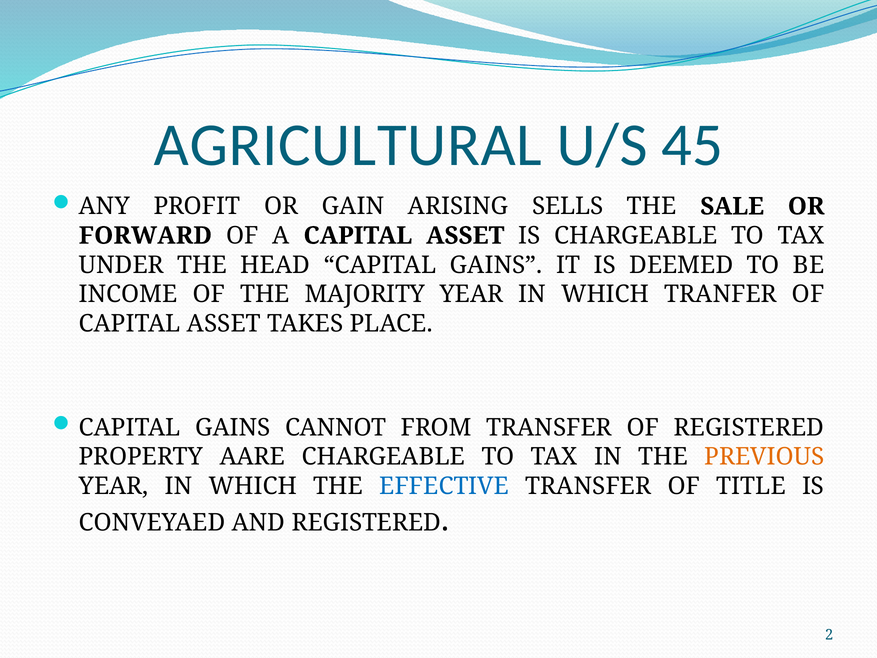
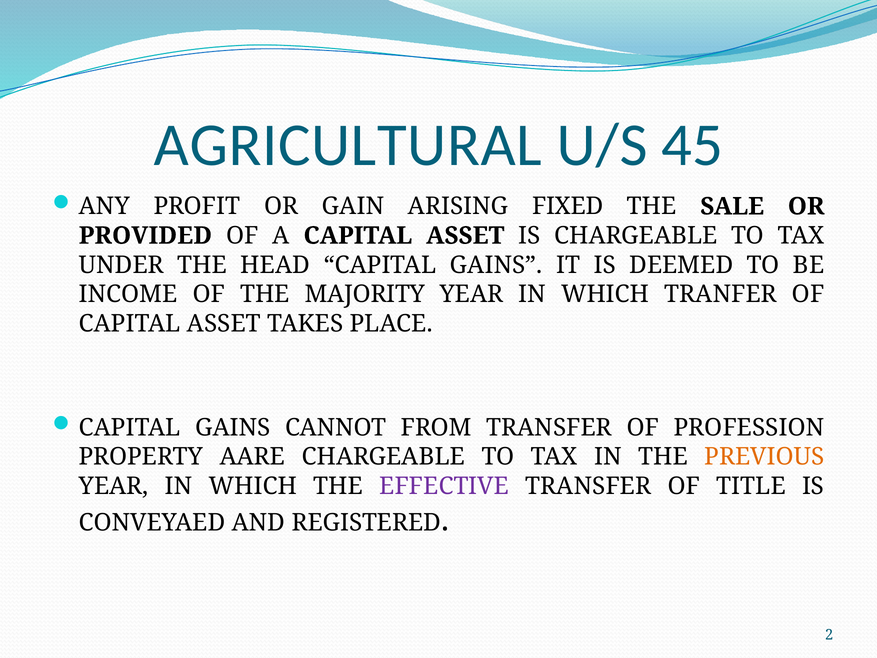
SELLS: SELLS -> FIXED
FORWARD: FORWARD -> PROVIDED
OF REGISTERED: REGISTERED -> PROFESSION
EFFECTIVE colour: blue -> purple
